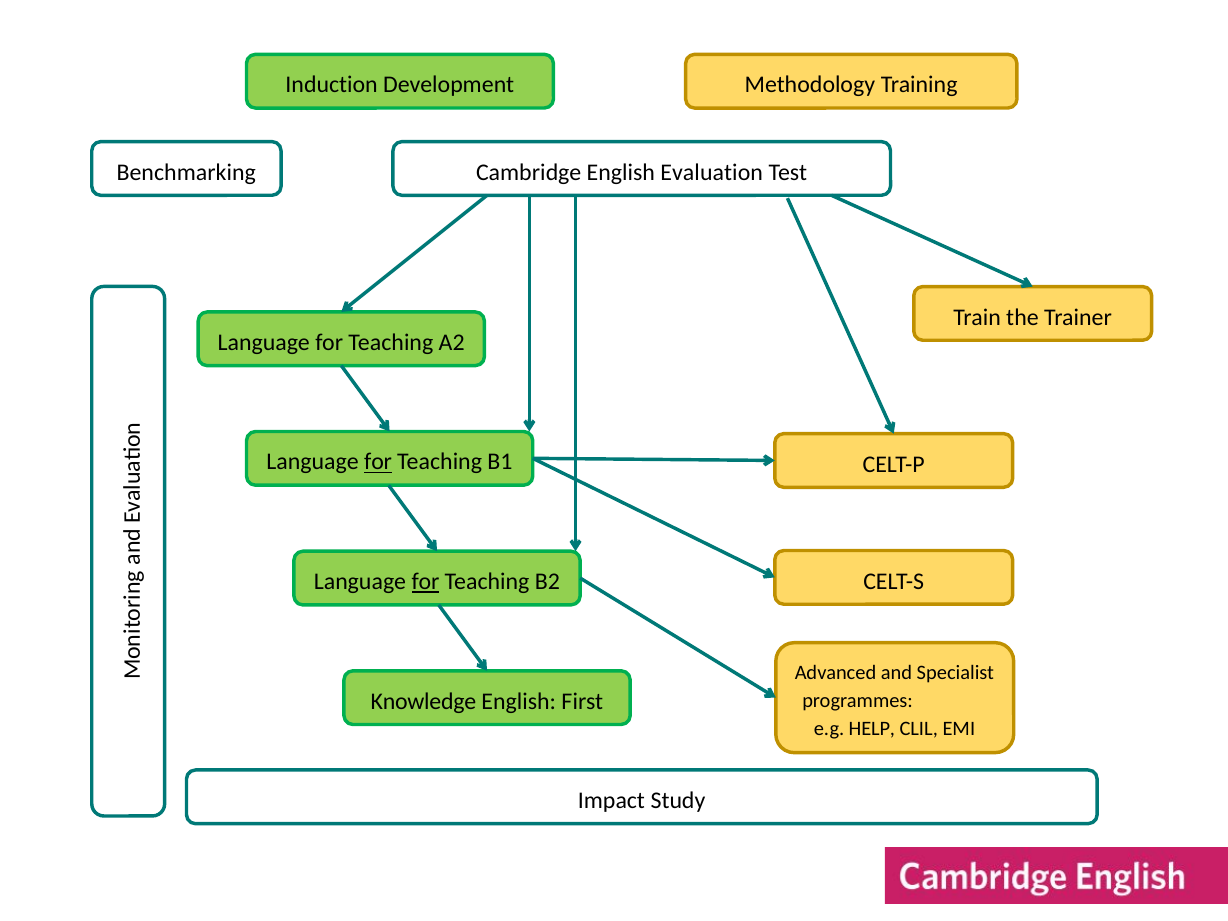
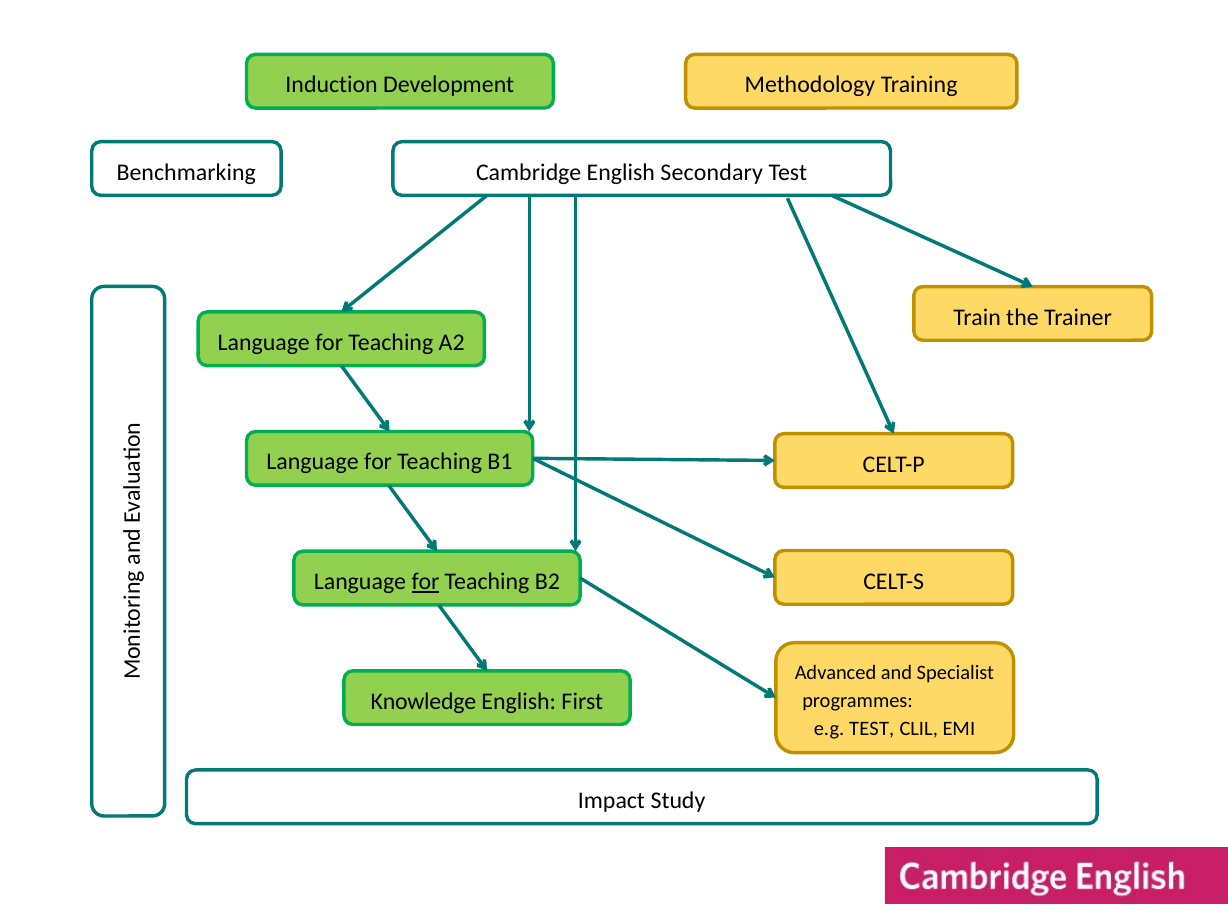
Evaluation: Evaluation -> Secondary
for at (378, 462) underline: present -> none
e.g HELP: HELP -> TEST
